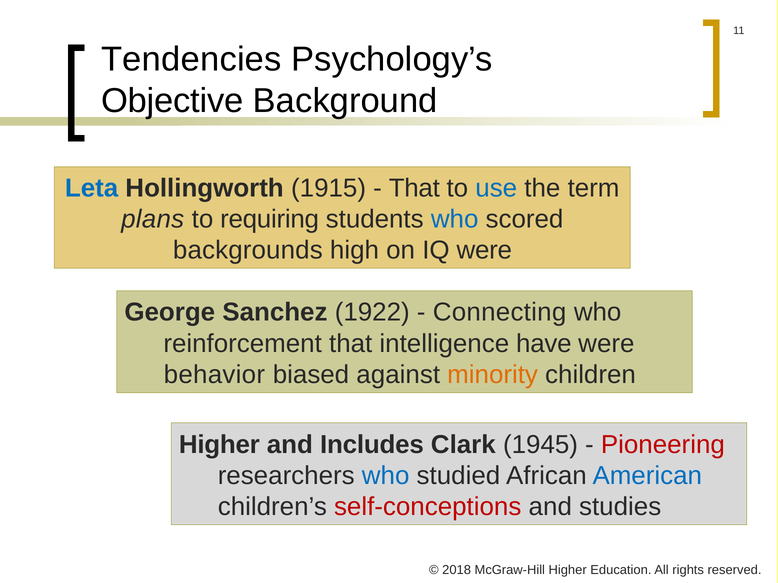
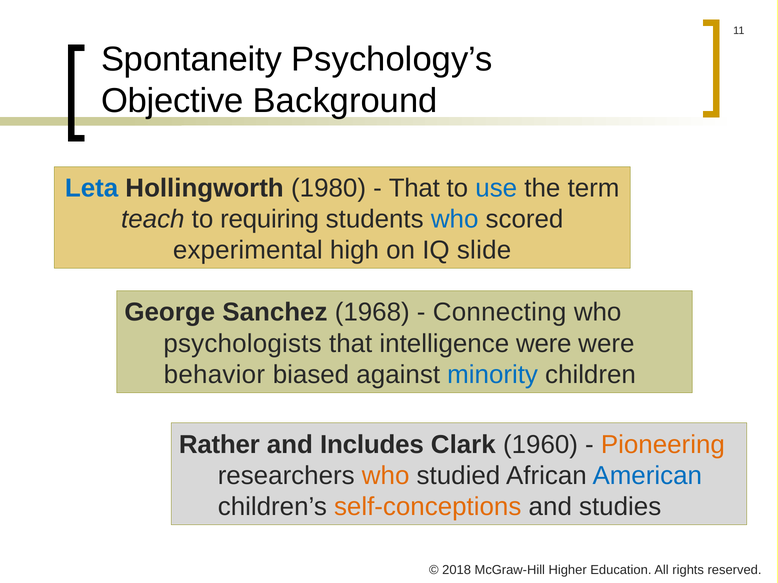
Tendencies: Tendencies -> Spontaneity
1915: 1915 -> 1980
plans: plans -> teach
backgrounds: backgrounds -> experimental
IQ were: were -> slide
1922: 1922 -> 1968
reinforcement: reinforcement -> psychologists
intelligence have: have -> were
minority colour: orange -> blue
Higher at (219, 445): Higher -> Rather
1945: 1945 -> 1960
Pioneering colour: red -> orange
who at (386, 476) colour: blue -> orange
self-conceptions colour: red -> orange
